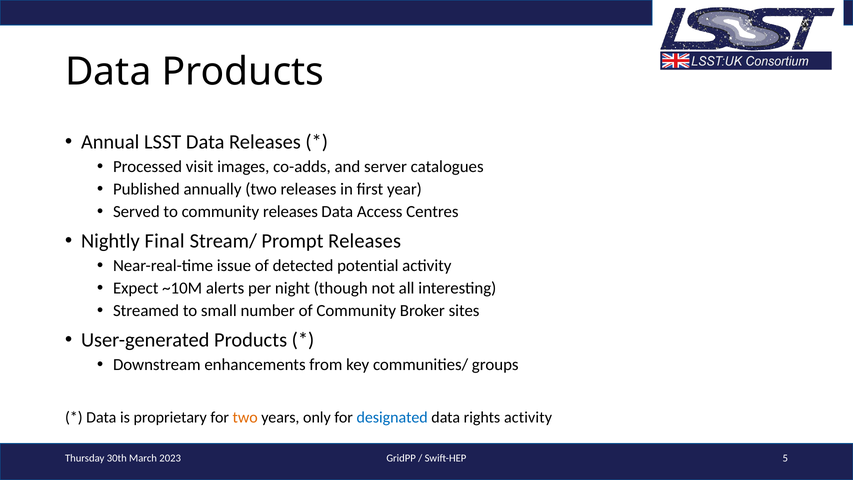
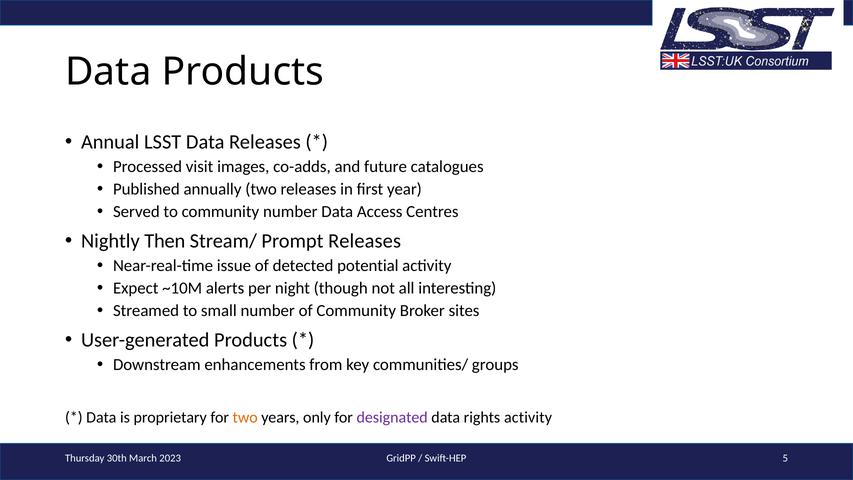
server: server -> future
community releases: releases -> number
Final: Final -> Then
designated colour: blue -> purple
